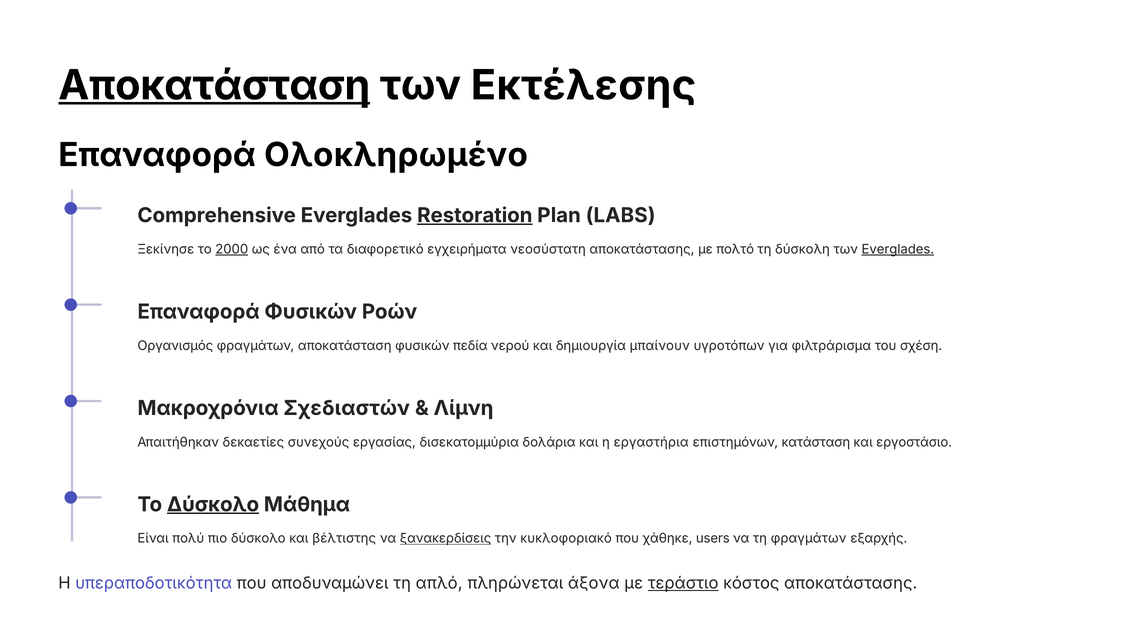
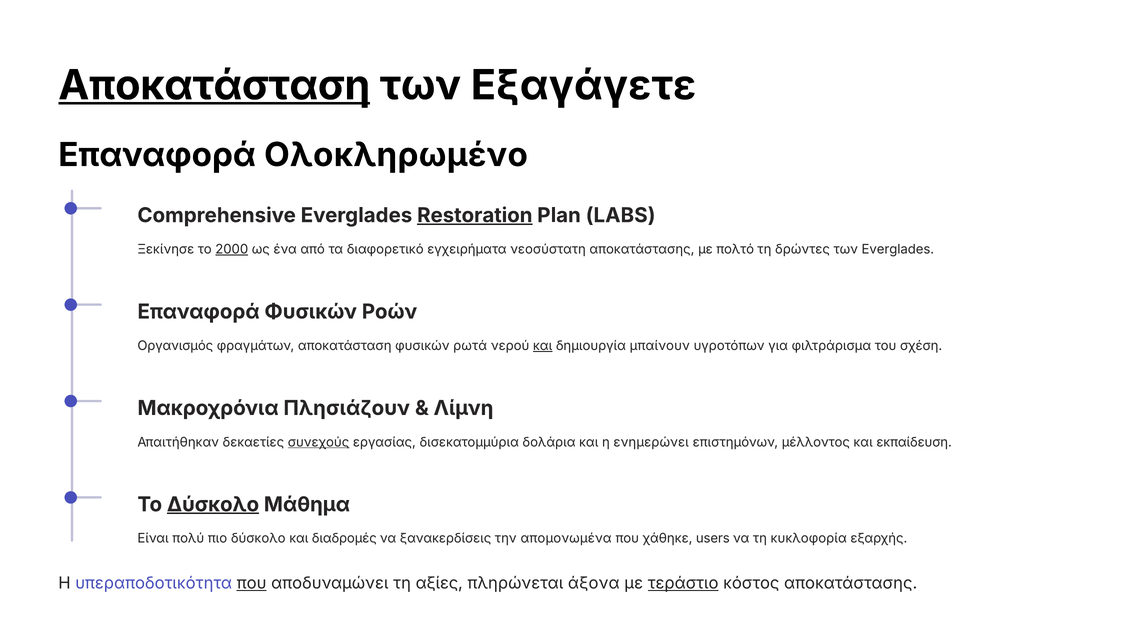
Εκτέλεσης: Εκτέλεσης -> Εξαγάγετε
δύσκολη: δύσκολη -> δρώντες
Everglades at (898, 249) underline: present -> none
πεδία: πεδία -> ρωτά
και at (543, 346) underline: none -> present
Σχεδιαστών: Σχεδιαστών -> Πλησιάζουν
συνεχούς underline: none -> present
εργαστήρια: εργαστήρια -> ενημερώνει
κατάσταση: κατάσταση -> μέλλοντος
εργοστάσιο: εργοστάσιο -> εκπαίδευση
βέλτιστης: βέλτιστης -> διαδρομές
ξανακερδίσεις underline: present -> none
κυκλοφοριακό: κυκλοφοριακό -> απομονωμένα
τη φραγμάτων: φραγμάτων -> κυκλοφορία
που at (252, 583) underline: none -> present
απλό: απλό -> αξίες
